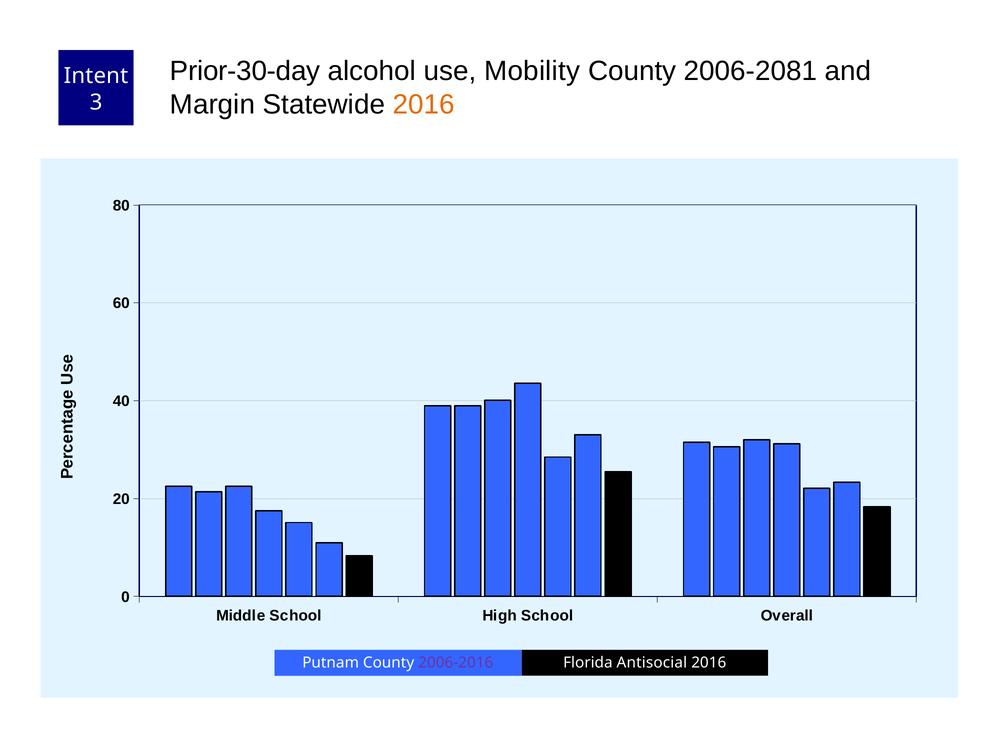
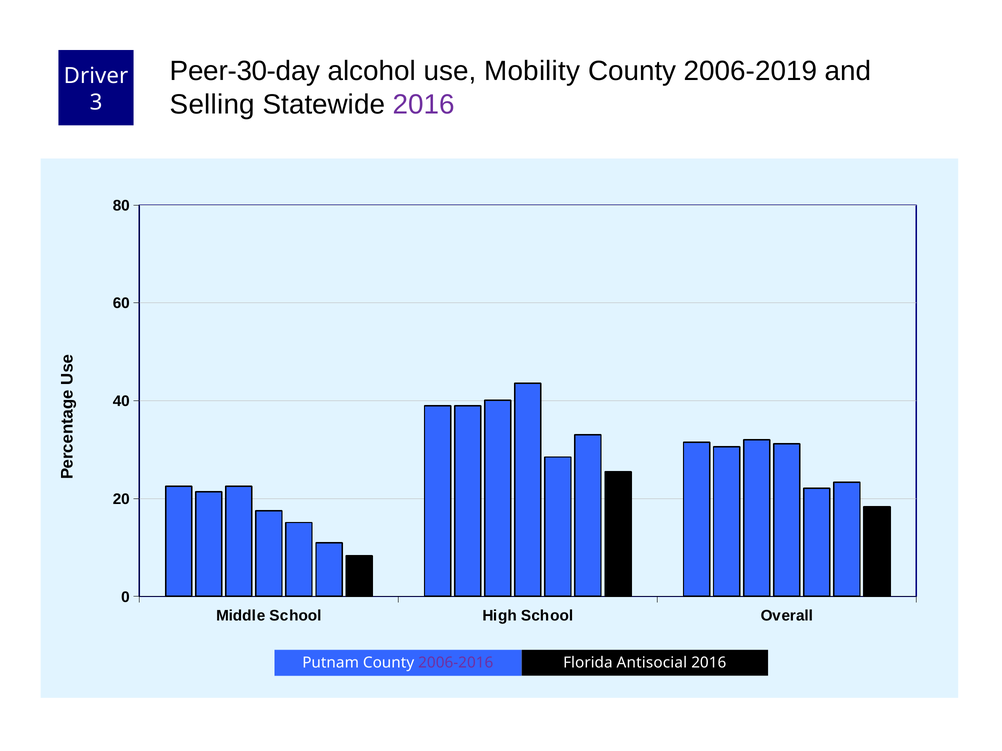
Prior-30-day: Prior-30-day -> Peer-30-day
2006-2081: 2006-2081 -> 2006-2019
Intent: Intent -> Driver
Margin: Margin -> Selling
2016 at (424, 105) colour: orange -> purple
